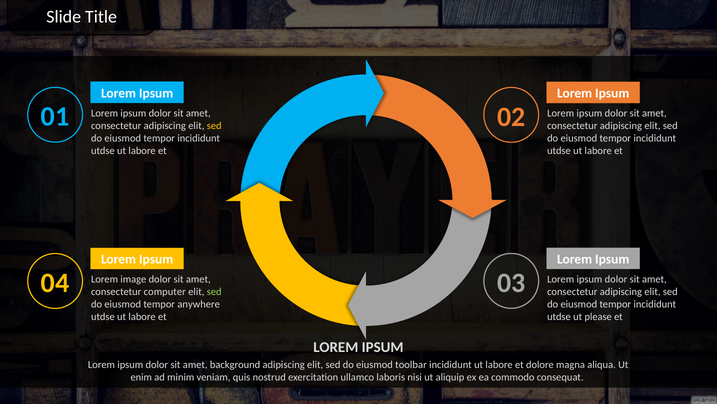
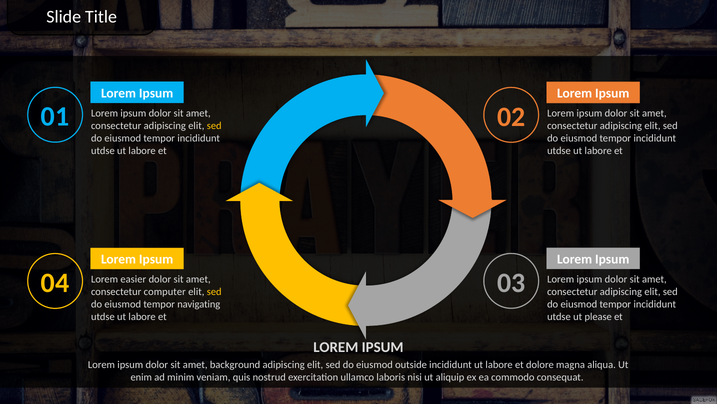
image: image -> easier
sed at (214, 291) colour: light green -> yellow
anywhere: anywhere -> navigating
toolbar: toolbar -> outside
